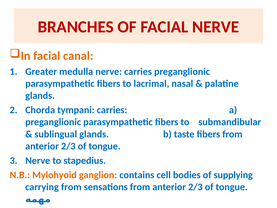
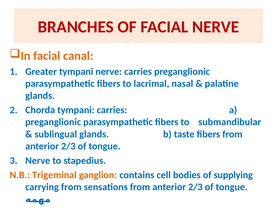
Greater medulla: medulla -> tympani
Mylohyoid: Mylohyoid -> Trigeminal
